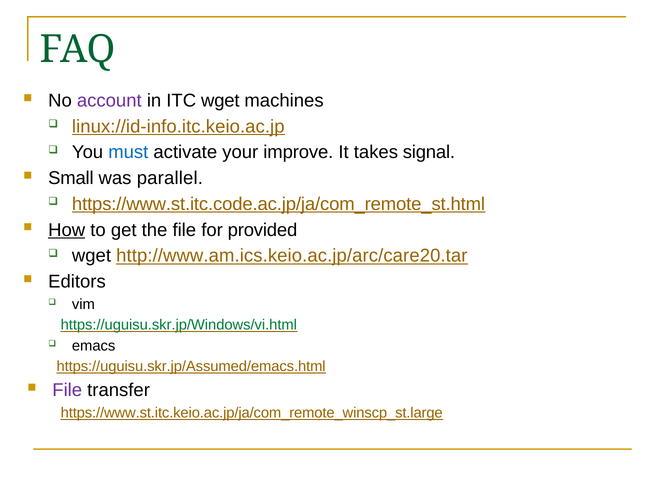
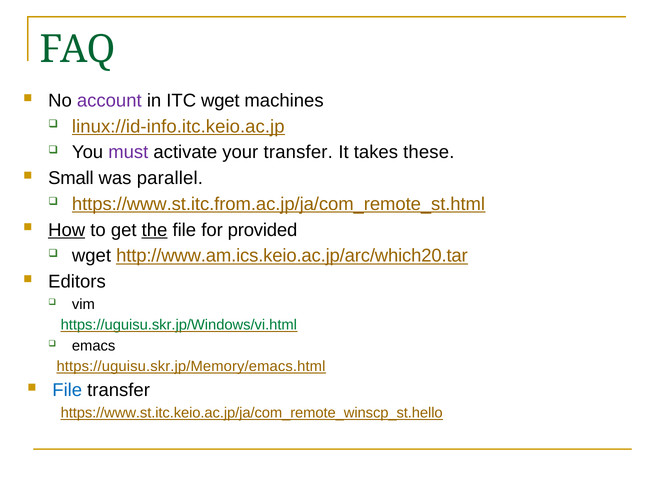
must colour: blue -> purple
your improve: improve -> transfer
signal: signal -> these
https://www.st.itc.code.ac.jp/ja/com_remote_st.html: https://www.st.itc.code.ac.jp/ja/com_remote_st.html -> https://www.st.itc.from.ac.jp/ja/com_remote_st.html
the underline: none -> present
http://www.am.ics.keio.ac.jp/arc/care20.tar: http://www.am.ics.keio.ac.jp/arc/care20.tar -> http://www.am.ics.keio.ac.jp/arc/which20.tar
https://uguisu.skr.jp/Assumed/emacs.html: https://uguisu.skr.jp/Assumed/emacs.html -> https://uguisu.skr.jp/Memory/emacs.html
File at (67, 390) colour: purple -> blue
https://www.st.itc.keio.ac.jp/ja/com_remote_winscp_st.large: https://www.st.itc.keio.ac.jp/ja/com_remote_winscp_st.large -> https://www.st.itc.keio.ac.jp/ja/com_remote_winscp_st.hello
